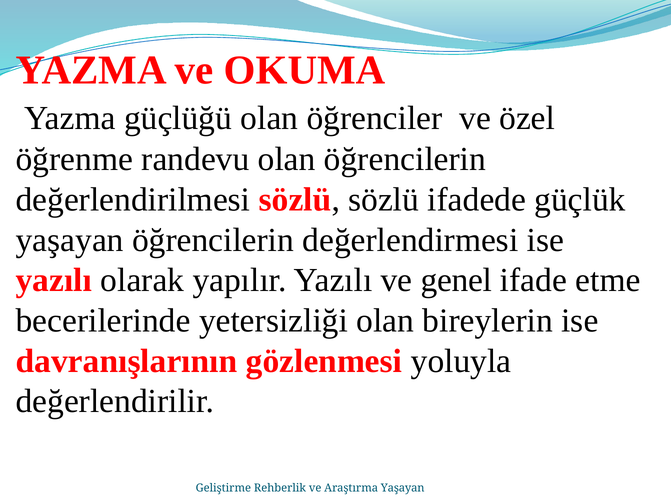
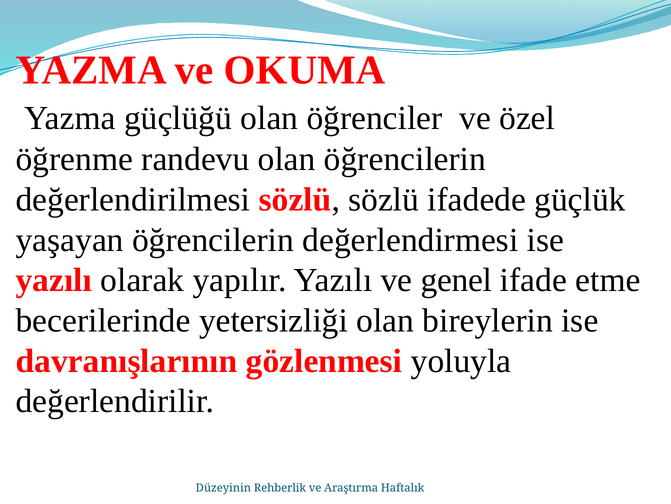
Geliştirme: Geliştirme -> Düzeyinin
Araştırma Yaşayan: Yaşayan -> Haftalık
